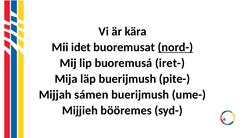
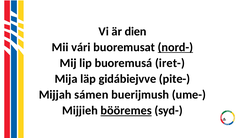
kära: kära -> dien
idet: idet -> vári
läp buerijmush: buerijmush -> gidábiejvve
bööremes underline: none -> present
